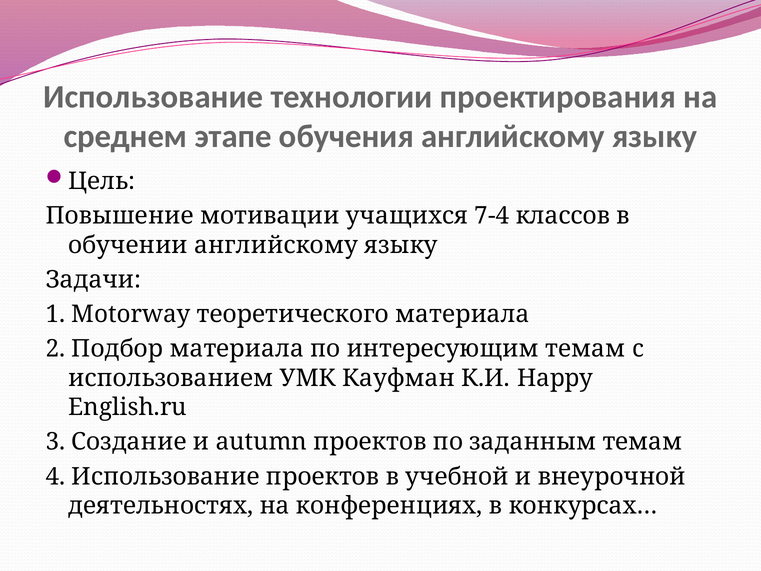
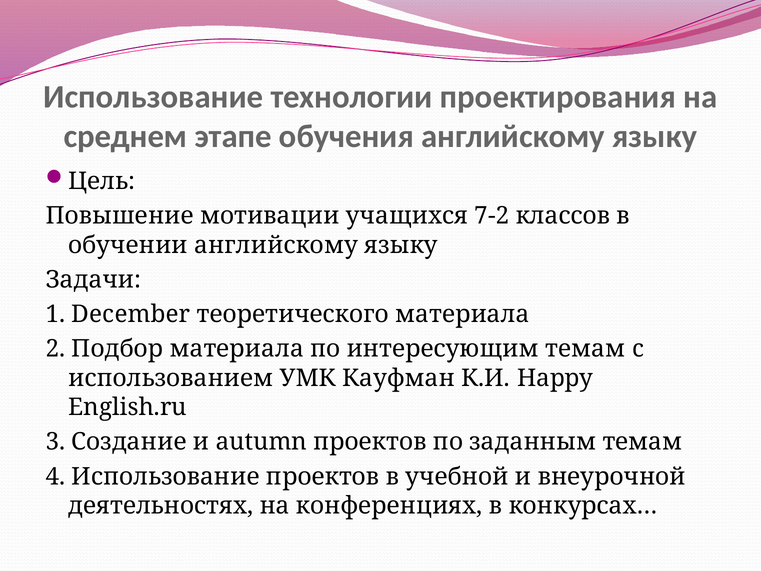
7-4: 7-4 -> 7-2
Motorway: Motorway -> December
